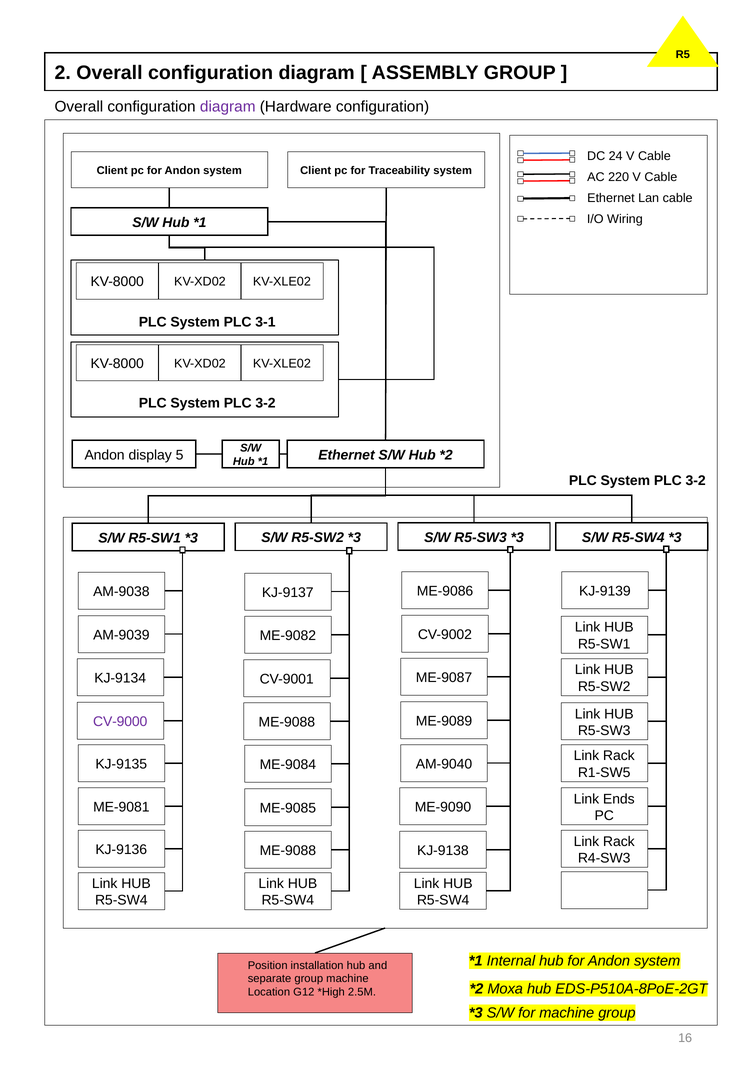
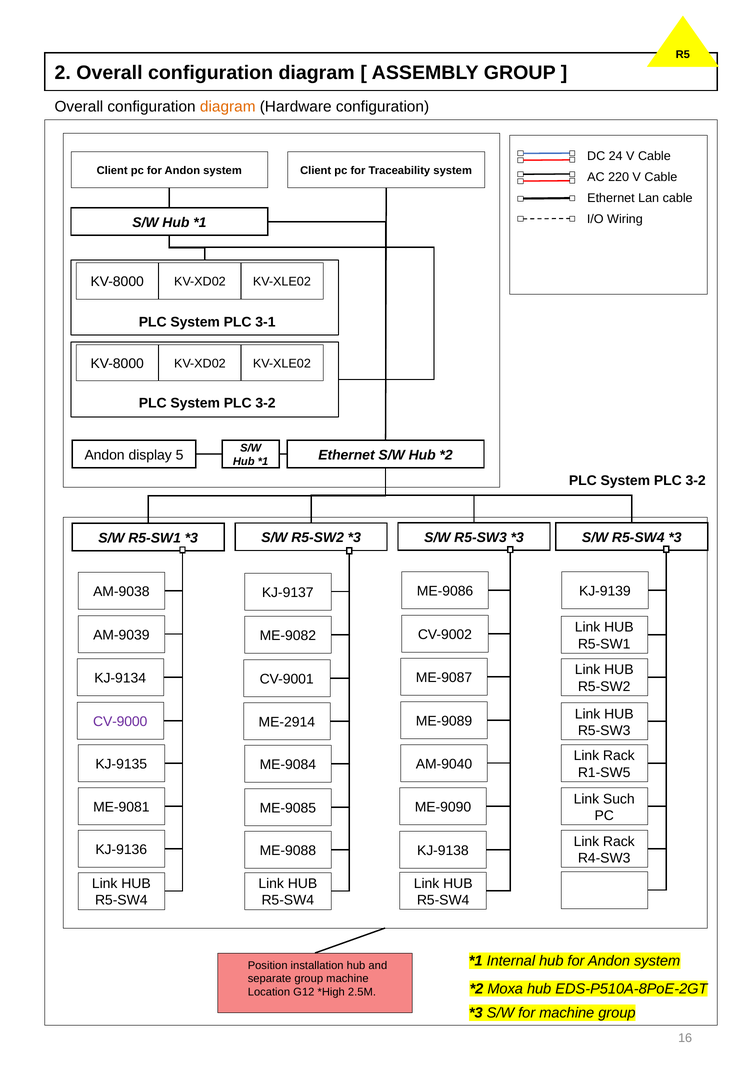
diagram at (228, 107) colour: purple -> orange
ME-9088 at (287, 723): ME-9088 -> ME-2914
Ends: Ends -> Such
